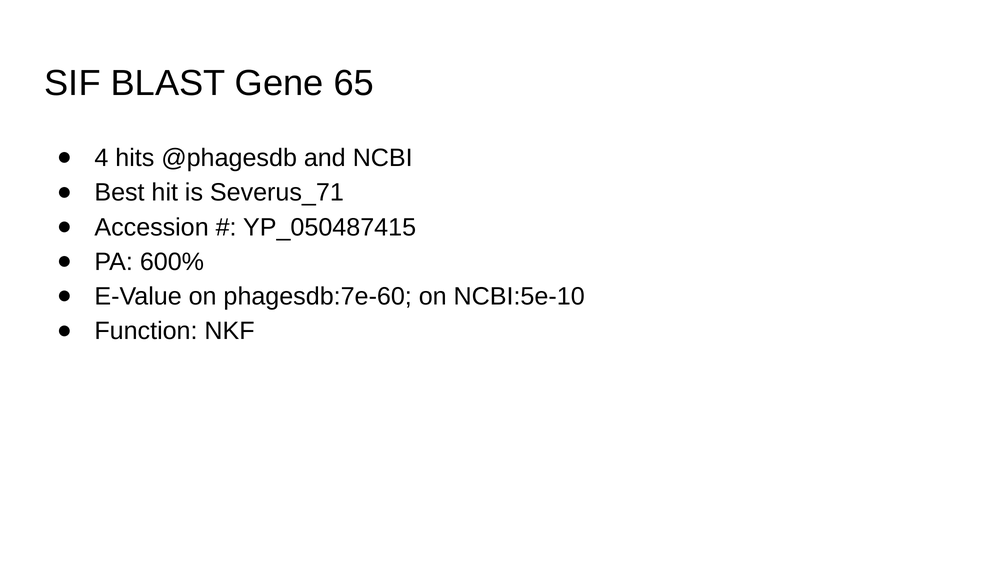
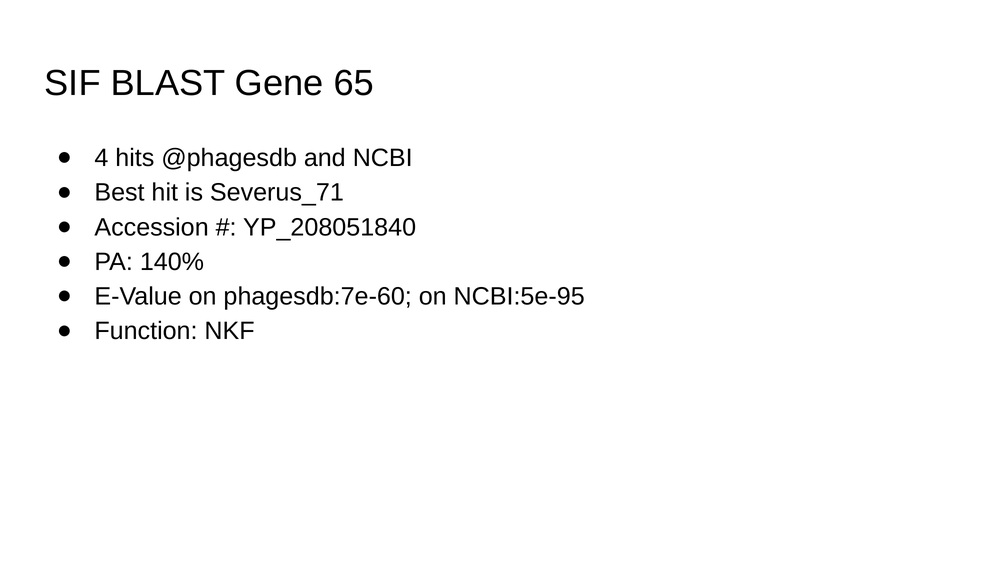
YP_050487415: YP_050487415 -> YP_208051840
600%: 600% -> 140%
NCBI:5e-10: NCBI:5e-10 -> NCBI:5e-95
